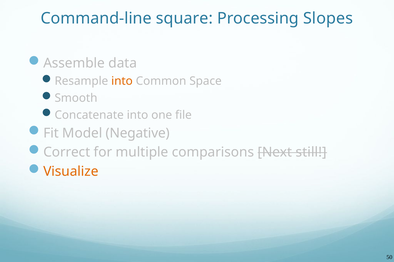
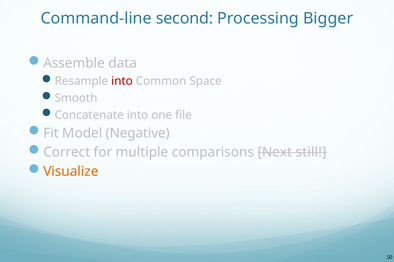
square: square -> second
Slopes: Slopes -> Bigger
into at (122, 81) colour: orange -> red
